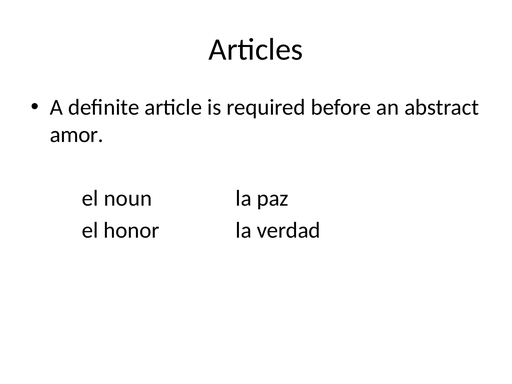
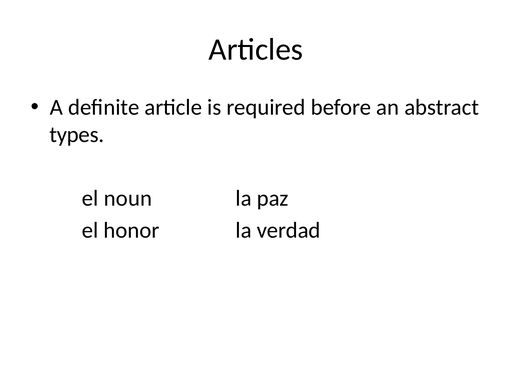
amor: amor -> types
